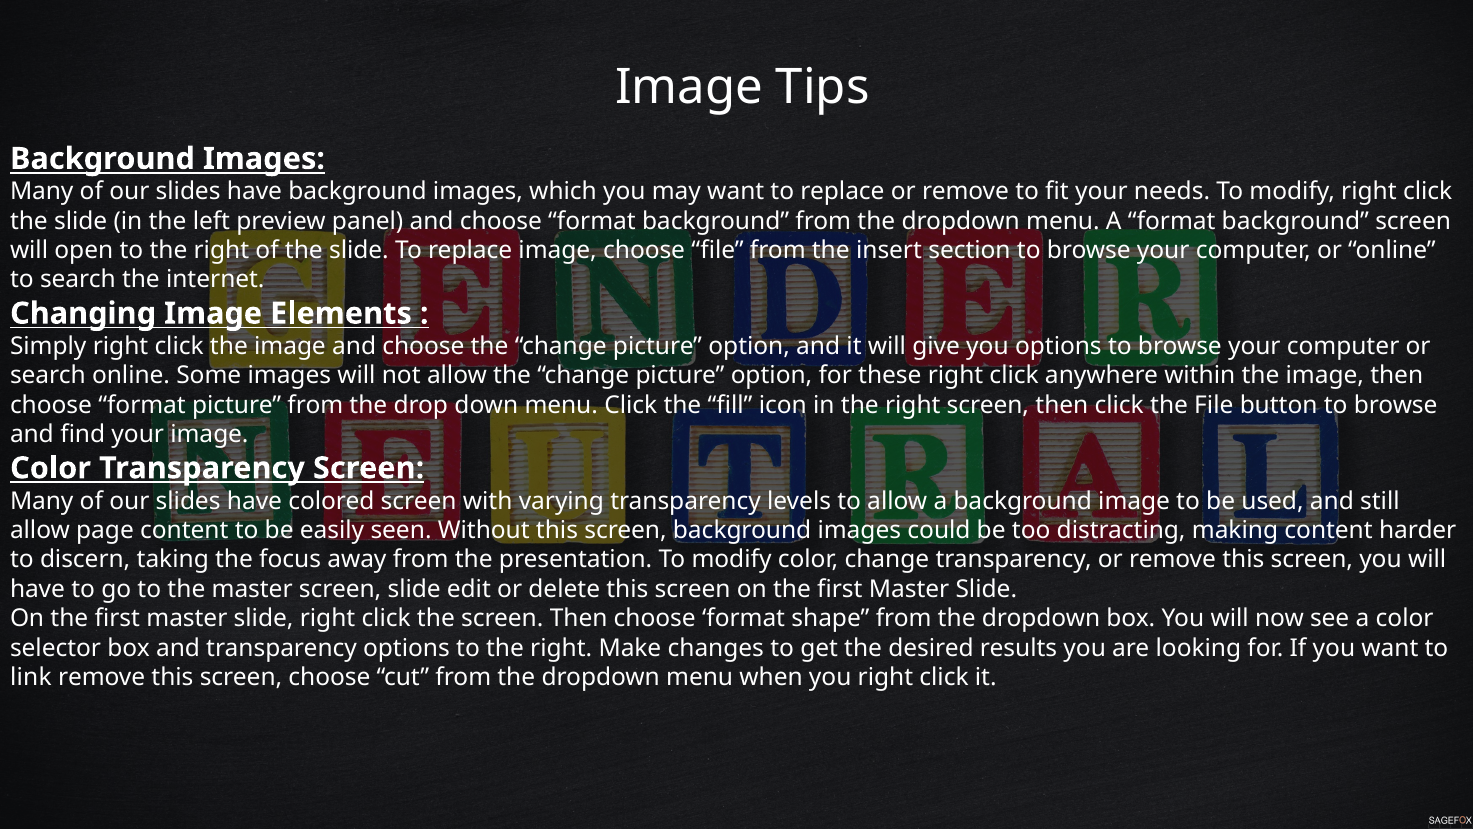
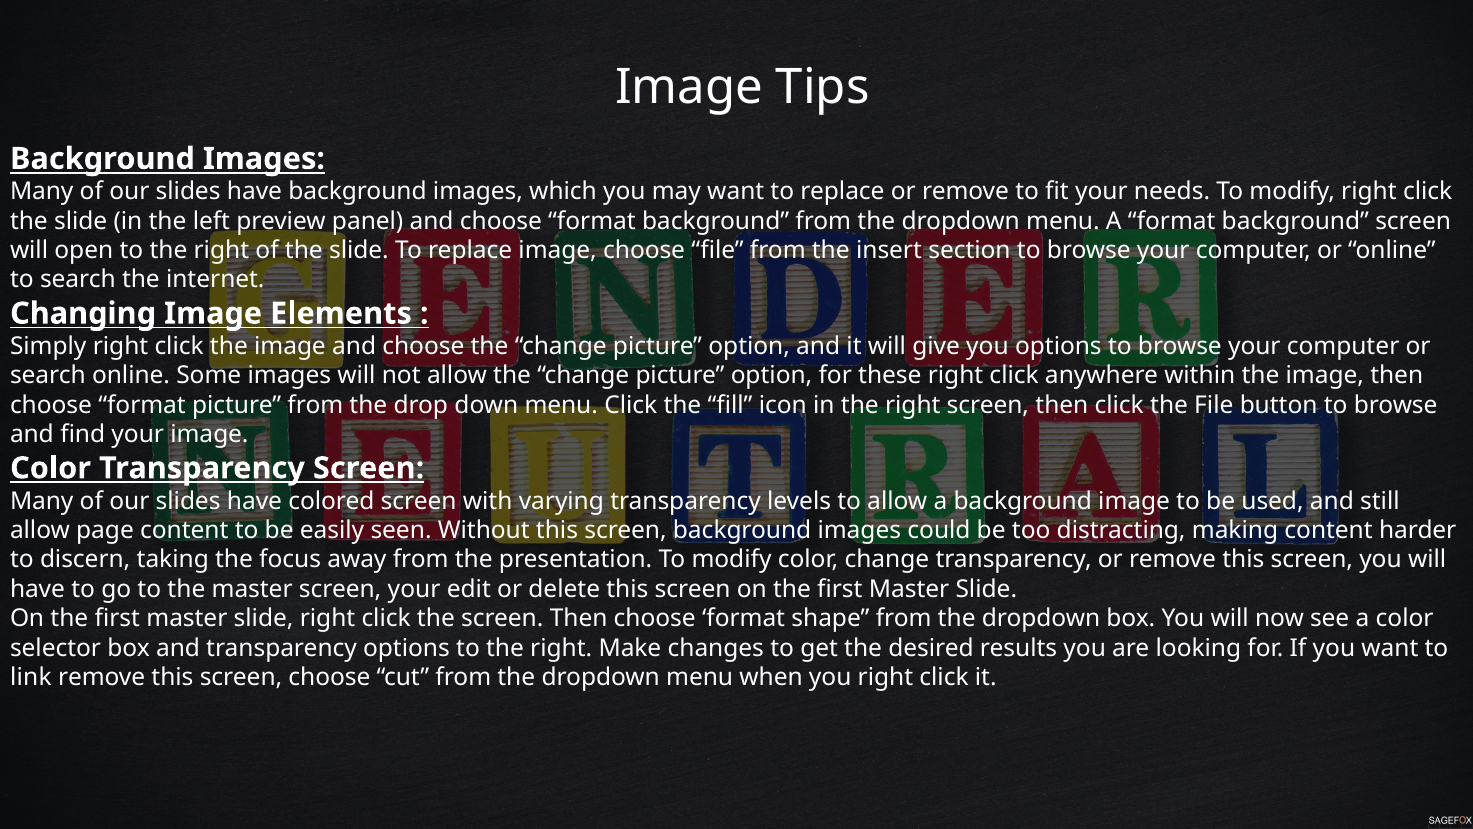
screen slide: slide -> your
